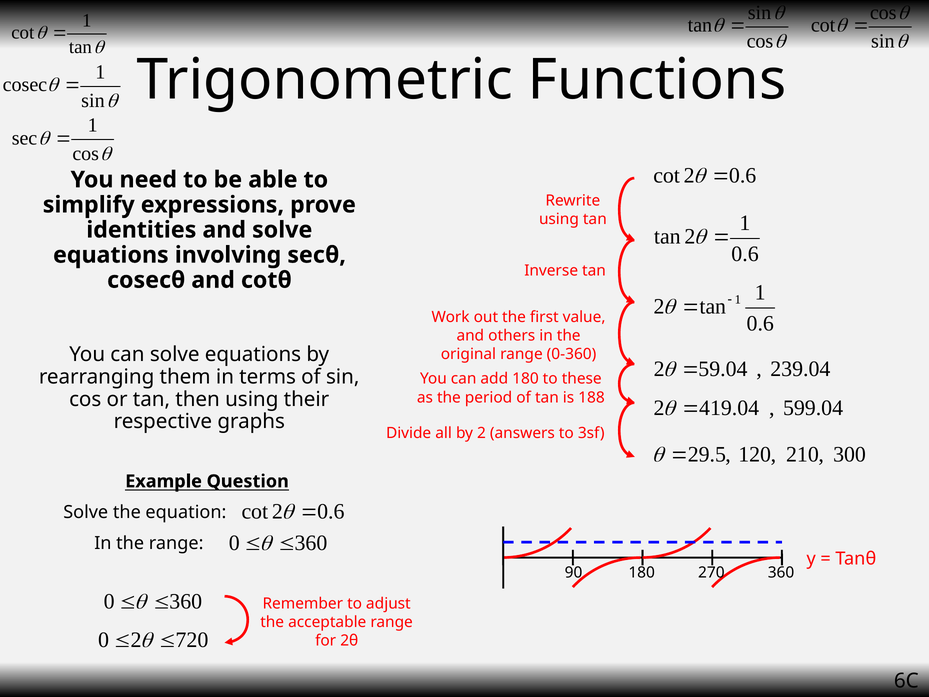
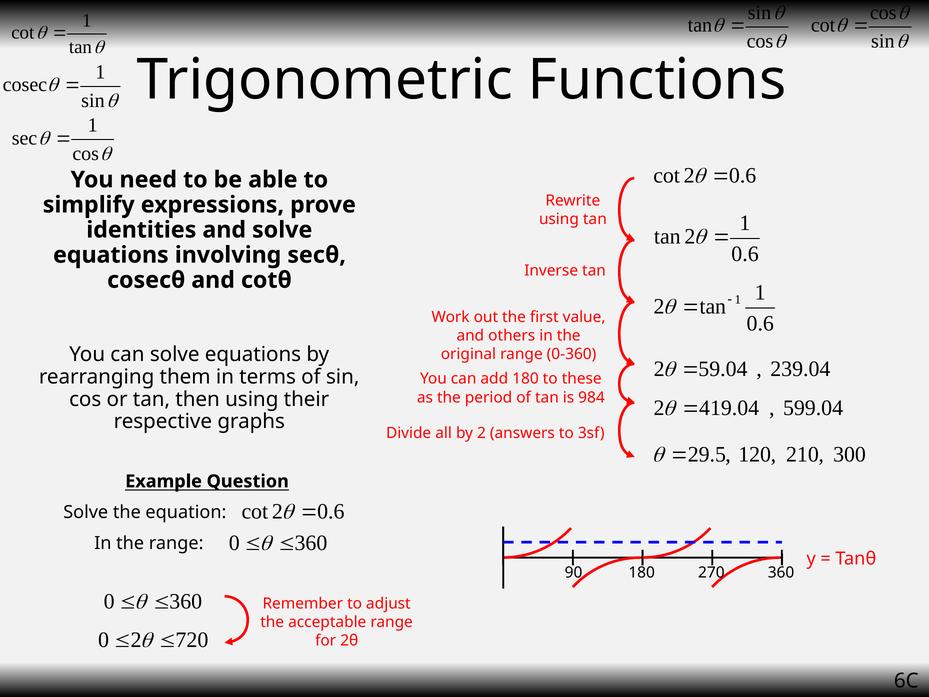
188: 188 -> 984
